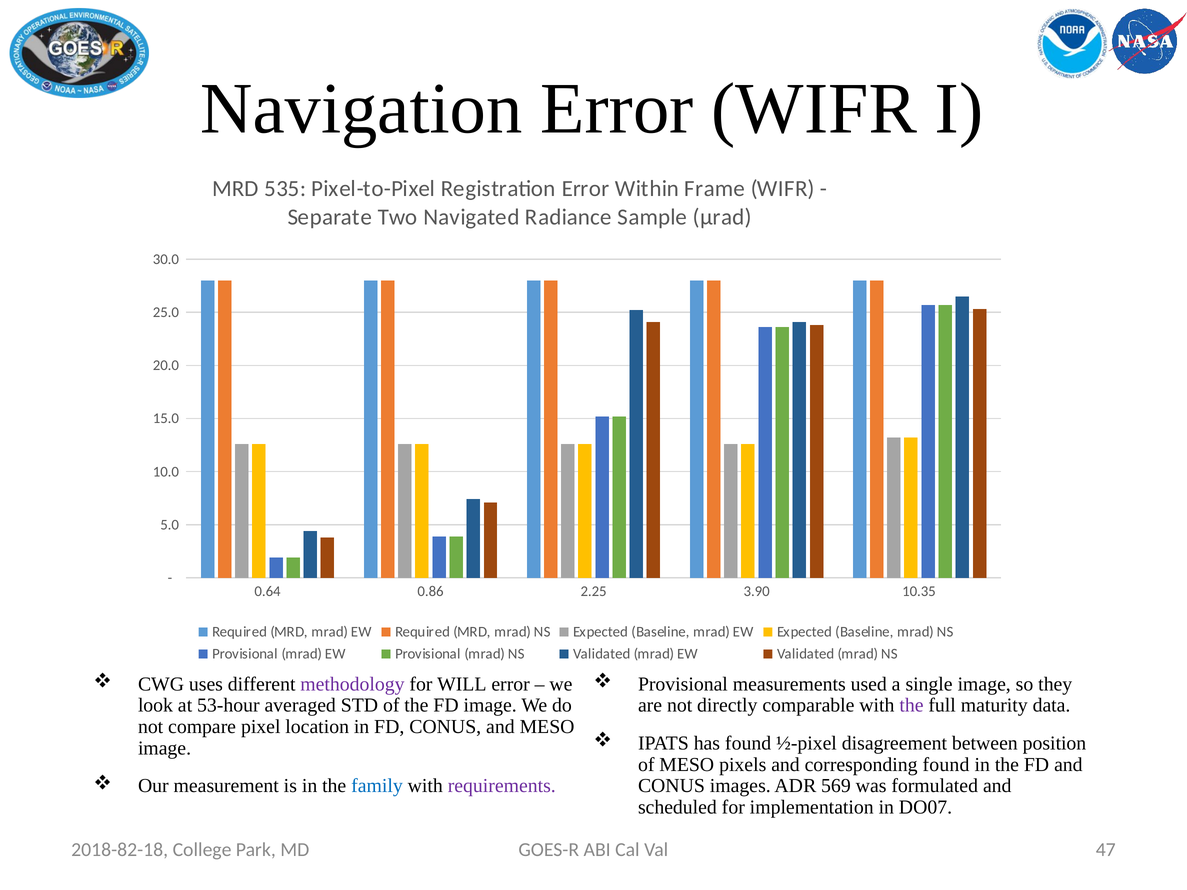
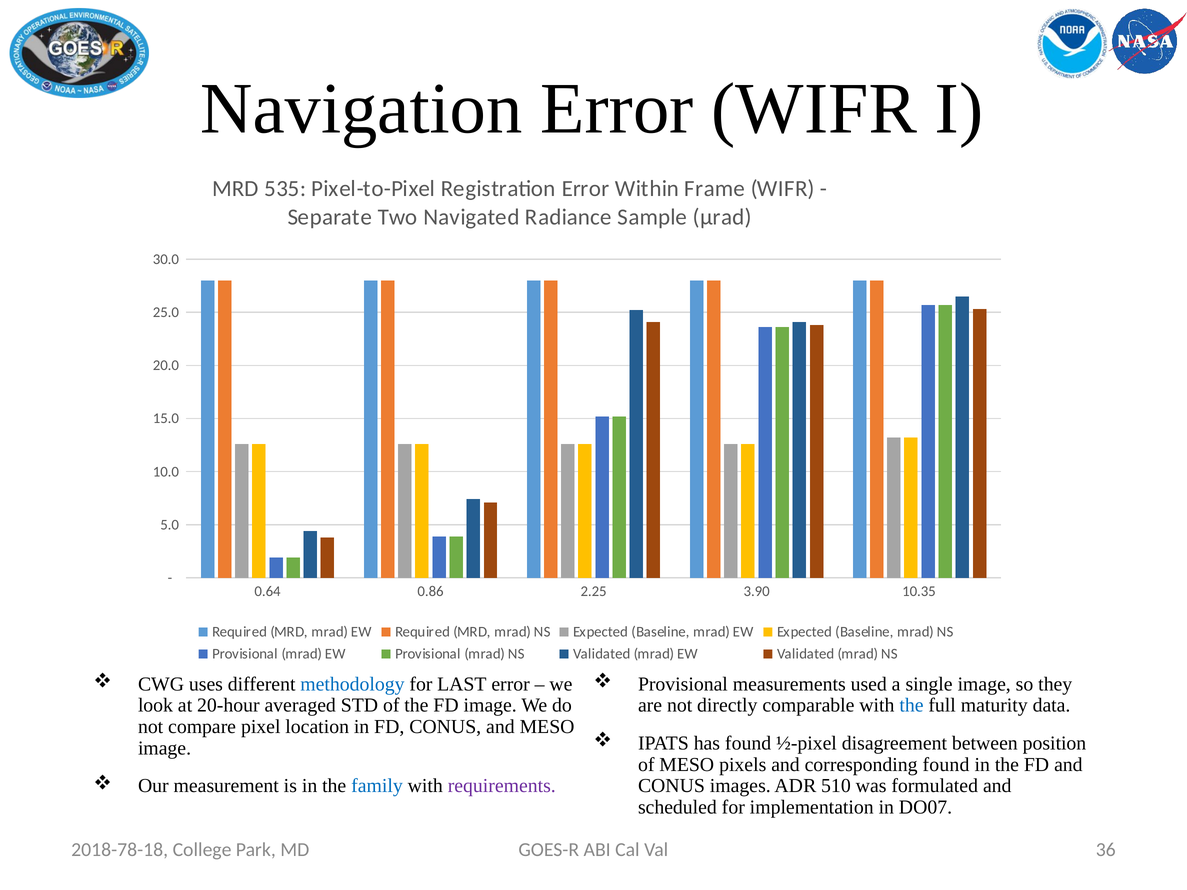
methodology colour: purple -> blue
WILL: WILL -> LAST
53-hour: 53-hour -> 20-hour
the at (911, 706) colour: purple -> blue
569: 569 -> 510
47: 47 -> 36
2018-82-18: 2018-82-18 -> 2018-78-18
